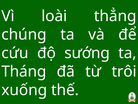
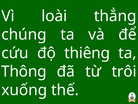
sướng: sướng -> thiêng
Tháng: Tháng -> Thông
